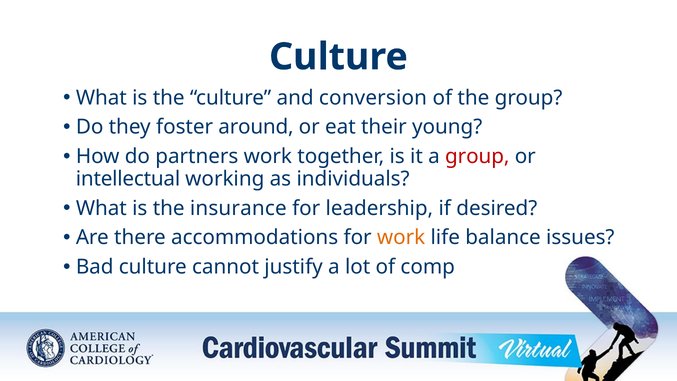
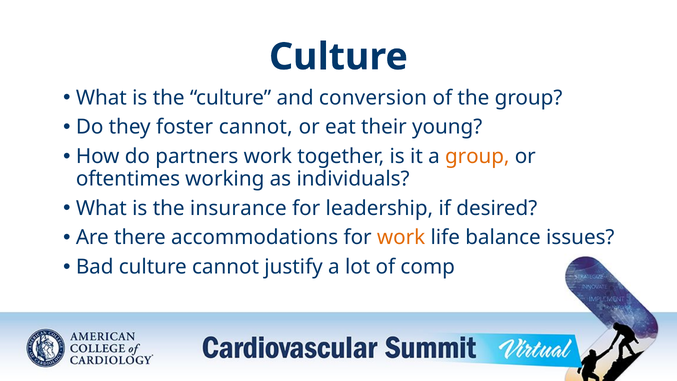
foster around: around -> cannot
group at (477, 156) colour: red -> orange
intellectual: intellectual -> oftentimes
